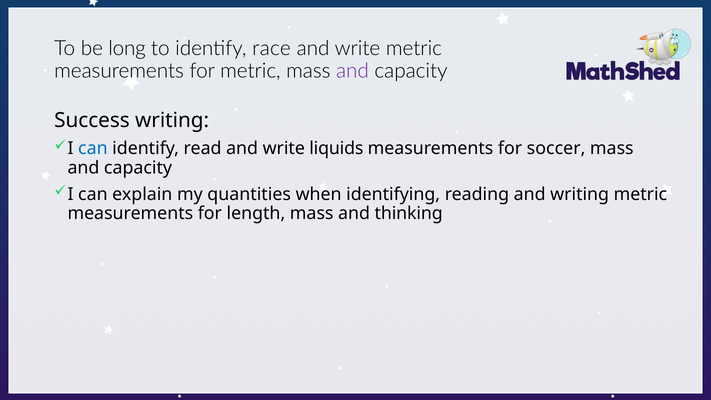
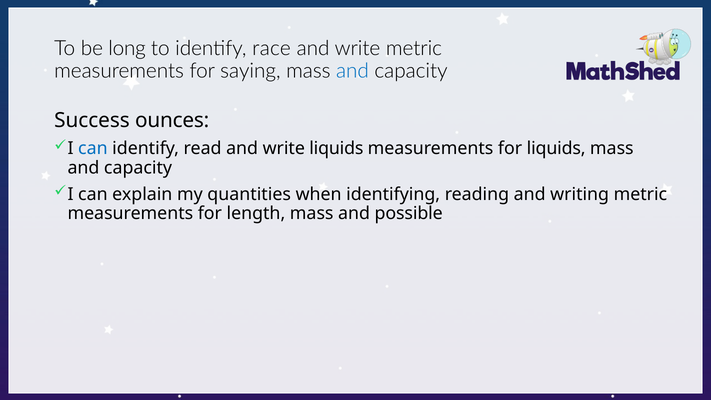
for metric: metric -> saying
and at (352, 71) colour: purple -> blue
Success writing: writing -> ounces
for soccer: soccer -> liquids
thinking: thinking -> possible
